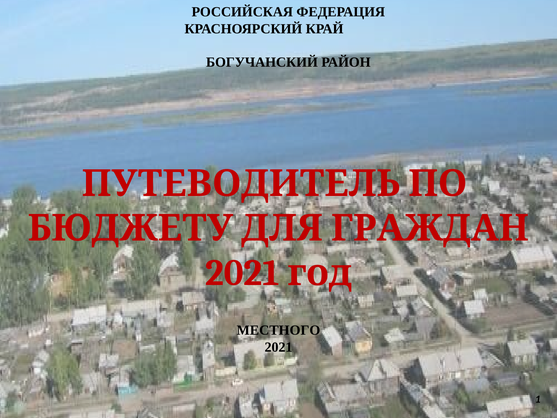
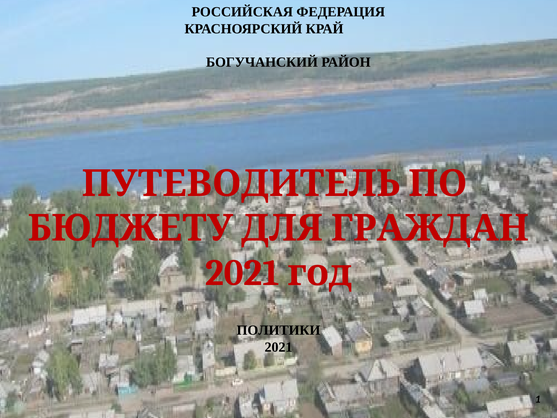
МЕСТНОГО: МЕСТНОГО -> ПОЛИТИКИ
